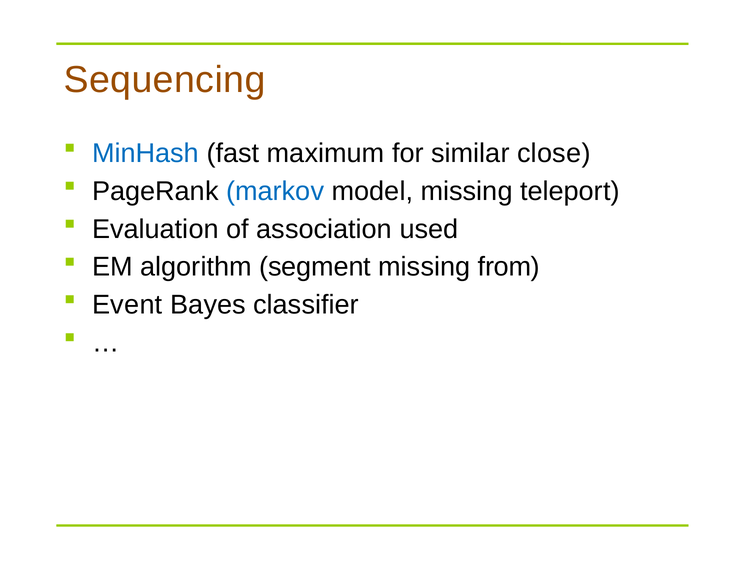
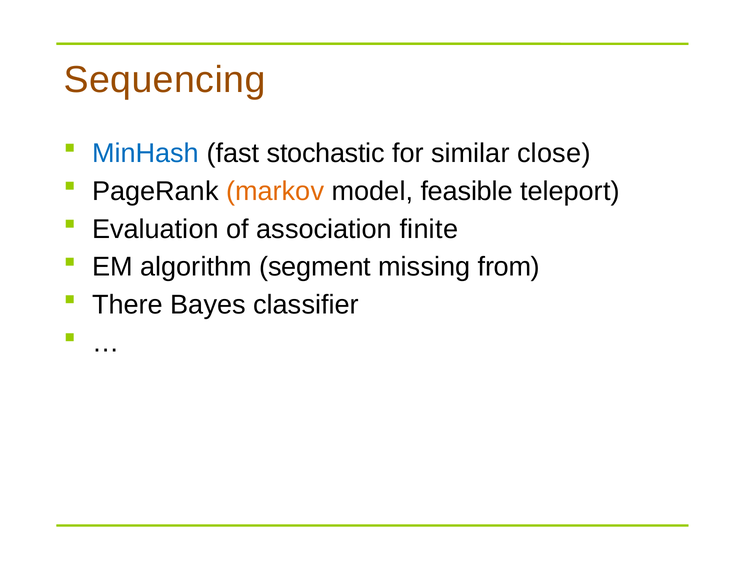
maximum: maximum -> stochastic
markov colour: blue -> orange
model missing: missing -> feasible
used: used -> finite
Event: Event -> There
